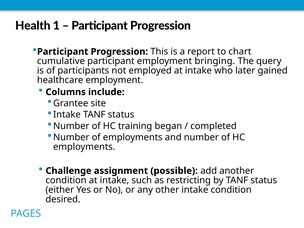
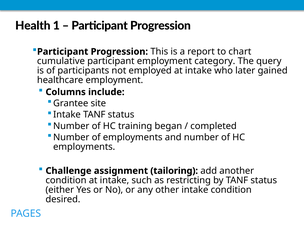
bringing: bringing -> category
possible: possible -> tailoring
